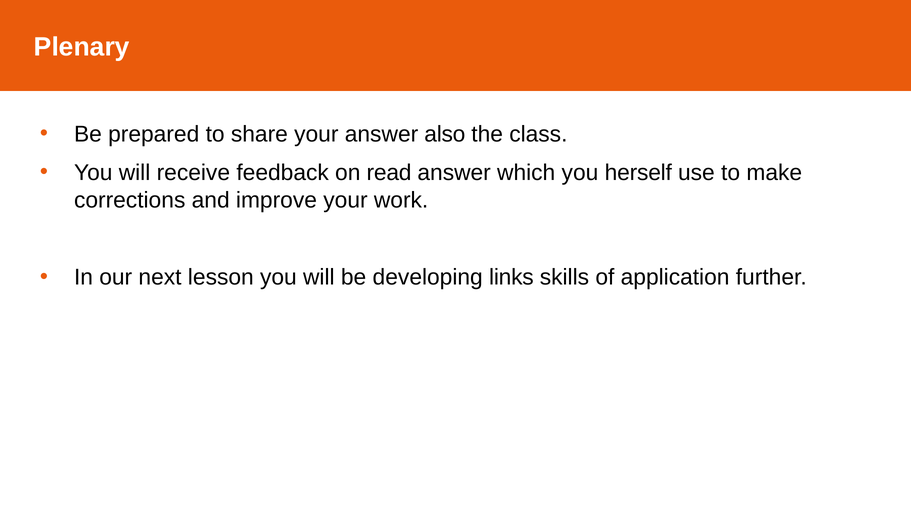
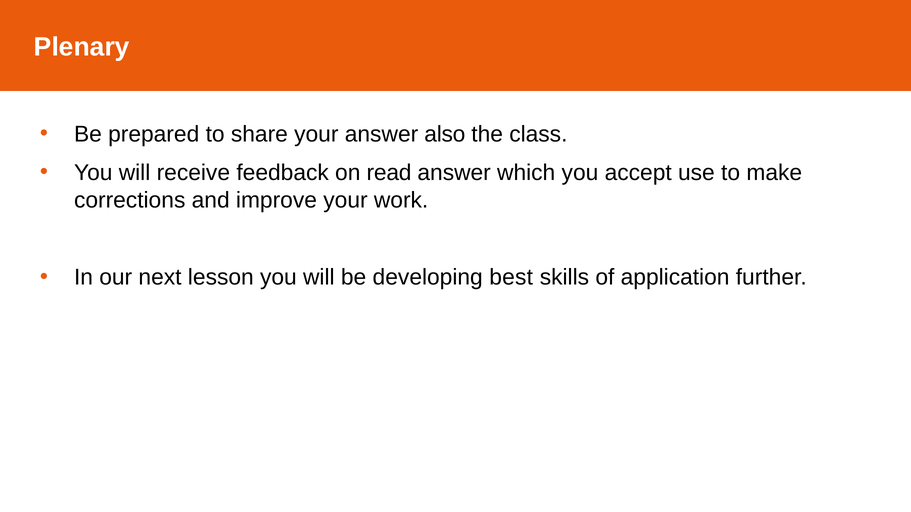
herself: herself -> accept
links: links -> best
